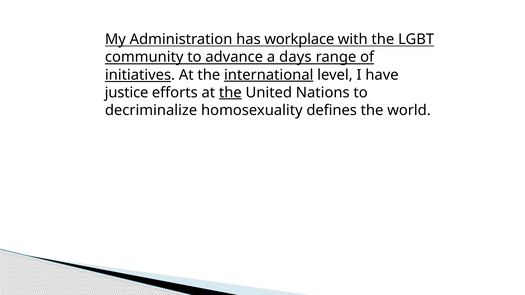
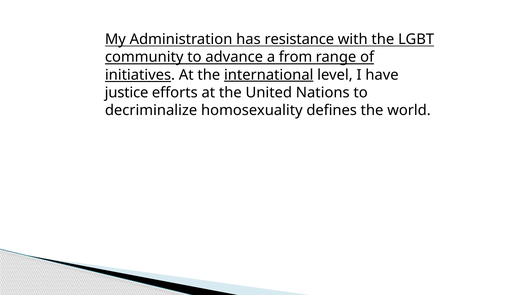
workplace: workplace -> resistance
days: days -> from
the at (230, 93) underline: present -> none
